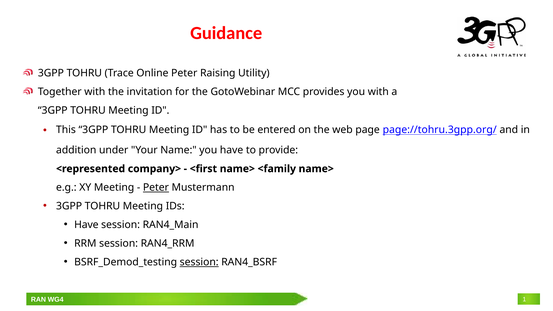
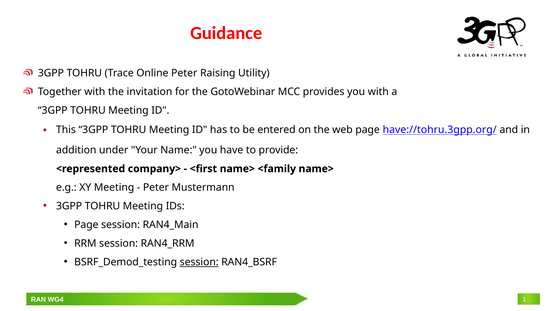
page://tohru.3gpp.org/: page://tohru.3gpp.org/ -> have://tohru.3gpp.org/
Peter at (156, 187) underline: present -> none
Have at (86, 225): Have -> Page
